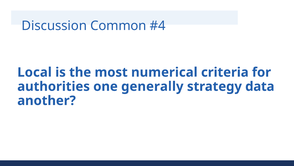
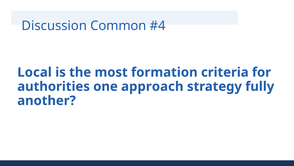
numerical: numerical -> formation
generally: generally -> approach
data: data -> fully
